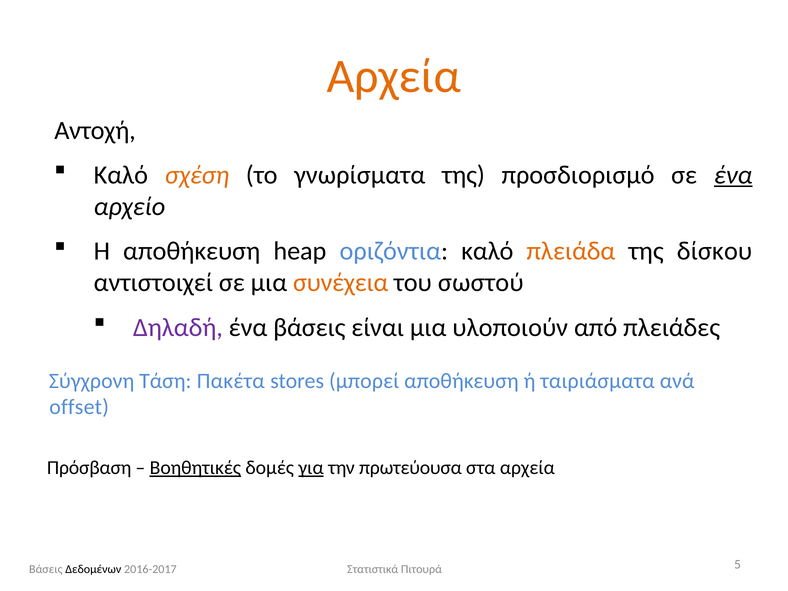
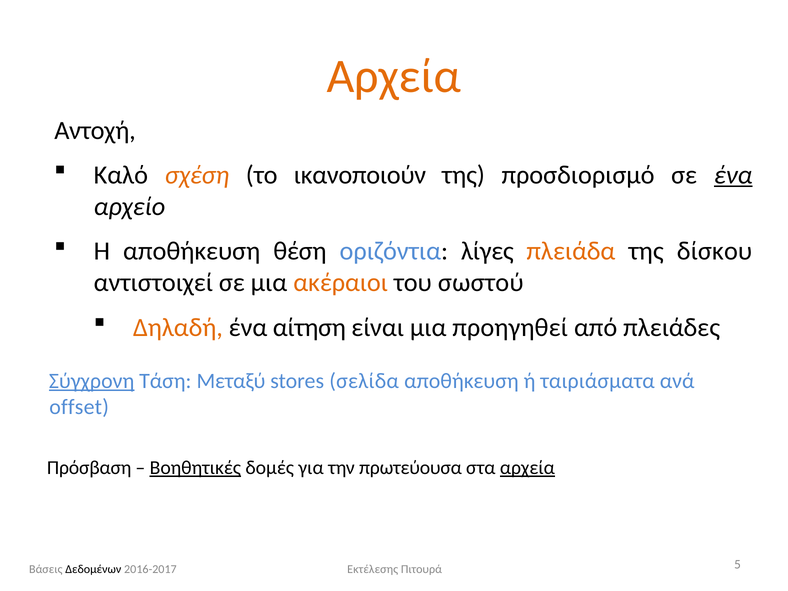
γνωρίσματα: γνωρίσματα -> ικανοποιούν
heap: heap -> θέση
οριζόντια καλό: καλό -> λίγες
συνέχεια: συνέχεια -> ακέραιοι
Δηλαδή colour: purple -> orange
ένα βάσεις: βάσεις -> αίτηση
υλοποιούν: υλοποιούν -> προηγηθεί
Σύγχρονη underline: none -> present
Πακέτα: Πακέτα -> Μεταξύ
μπορεί: μπορεί -> σελίδα
για underline: present -> none
αρχεία at (527, 468) underline: none -> present
Στατιστικά: Στατιστικά -> Εκτέλεσης
